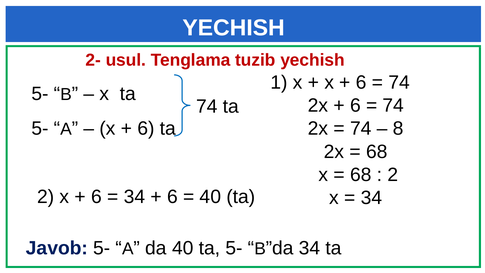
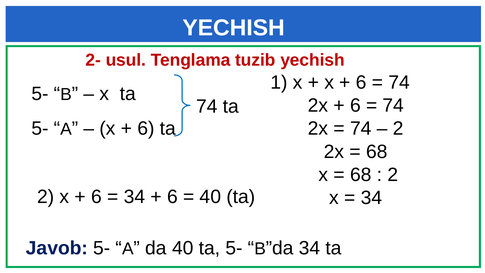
8 at (398, 128): 8 -> 2
